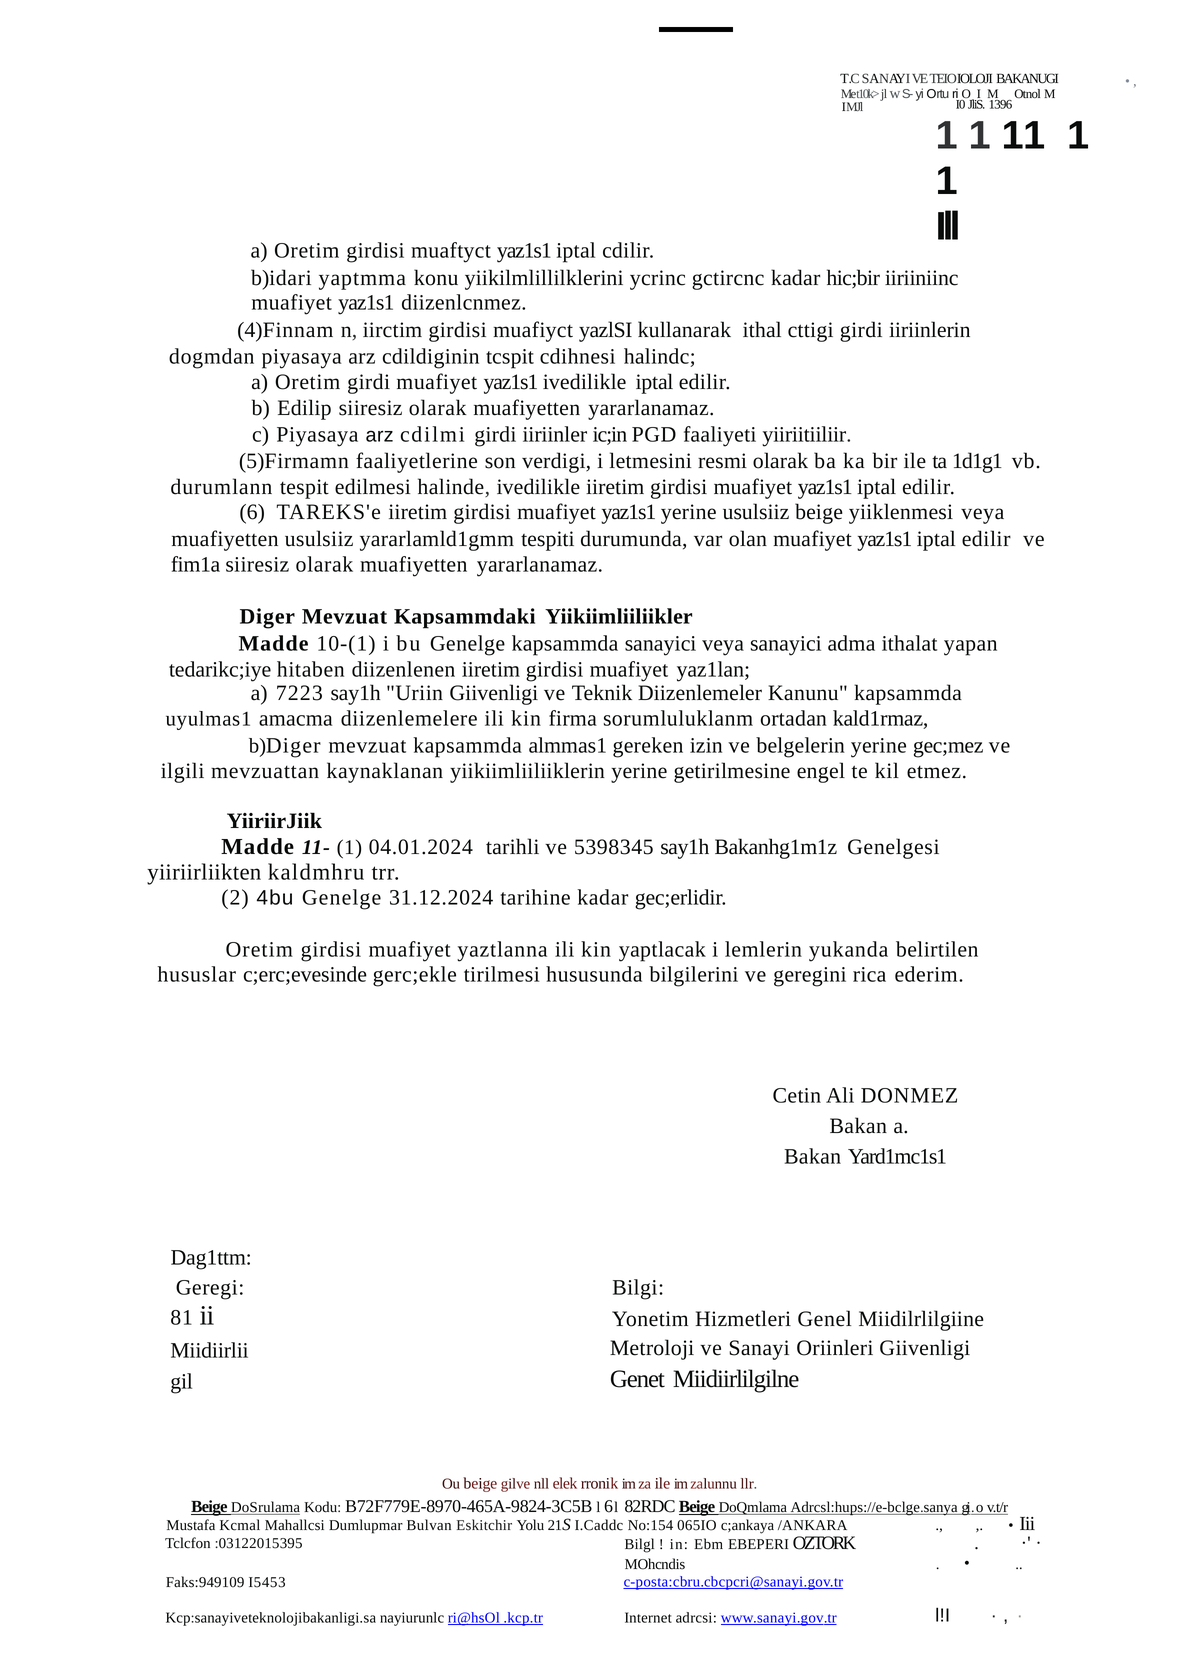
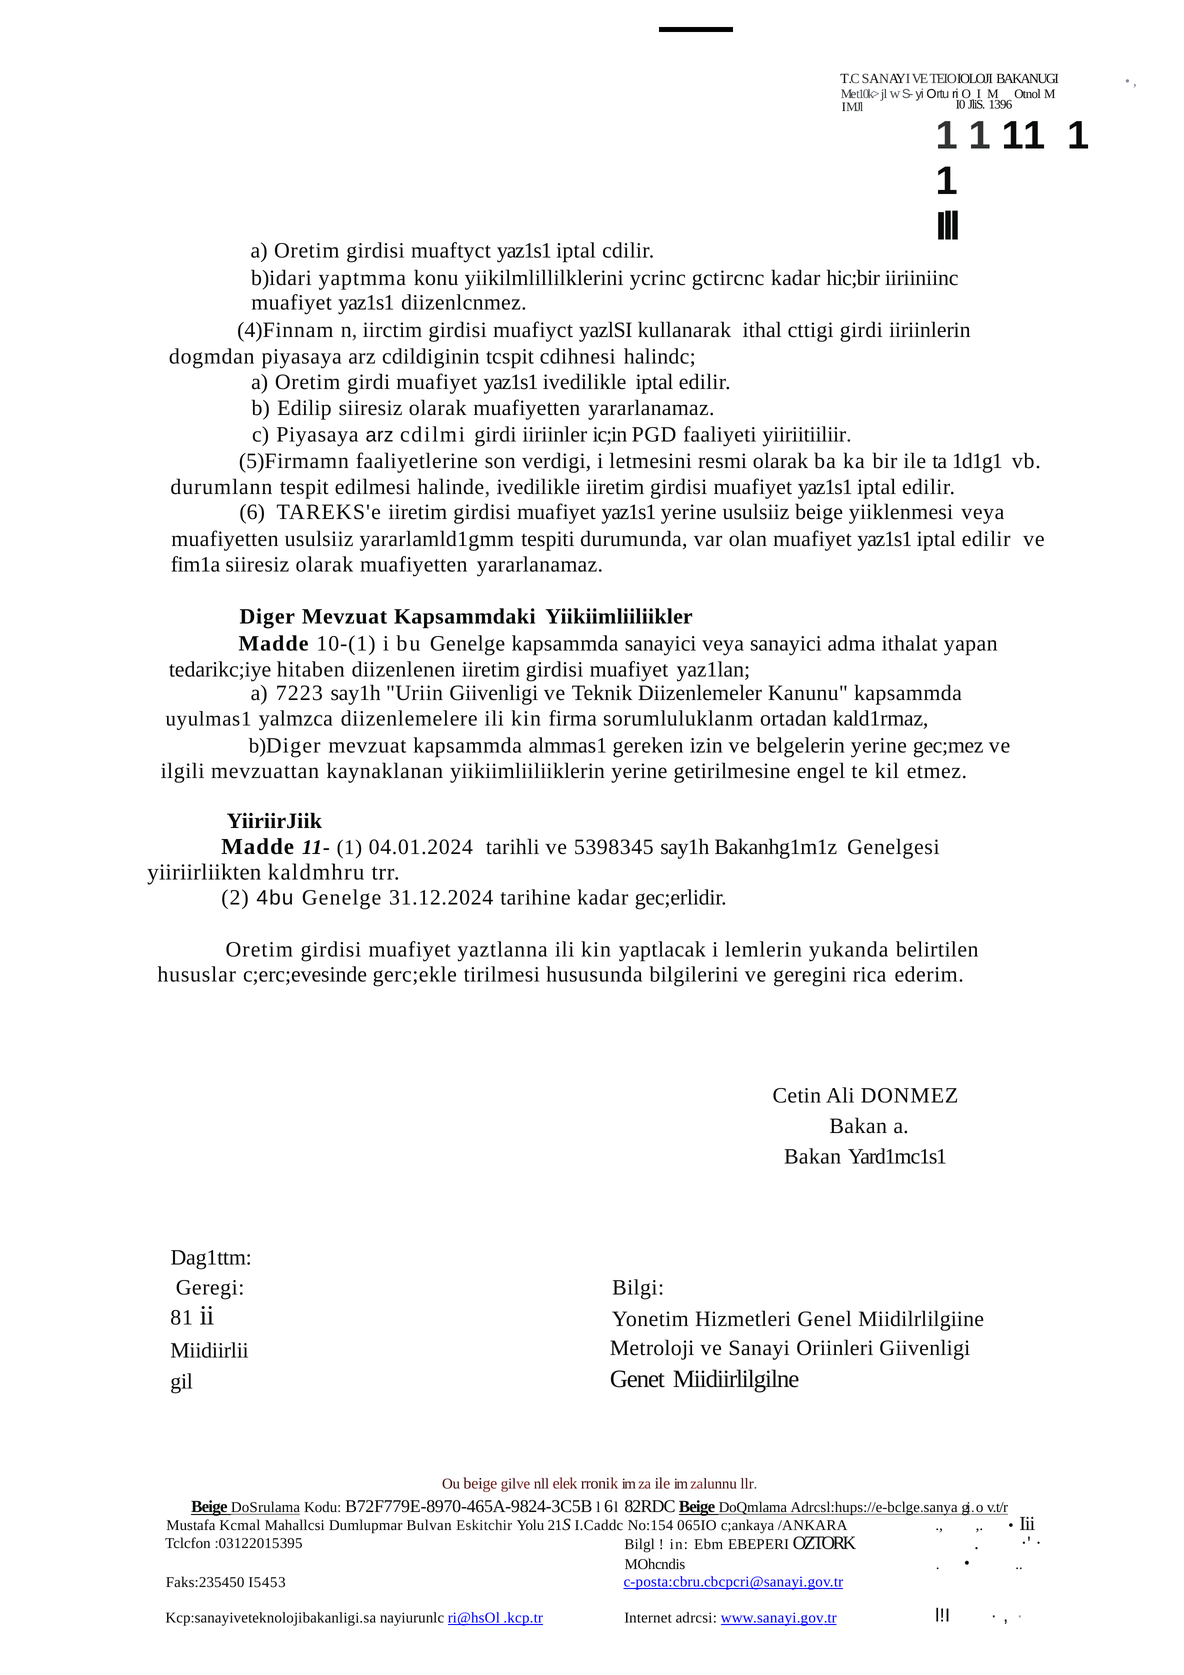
amacma: amacma -> yalmzca
Faks:949109: Faks:949109 -> Faks:235450
